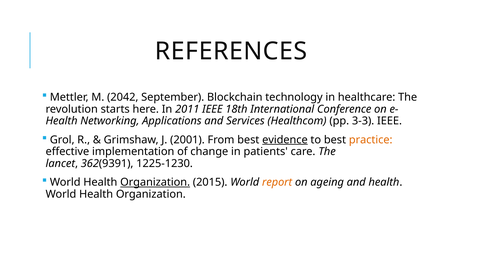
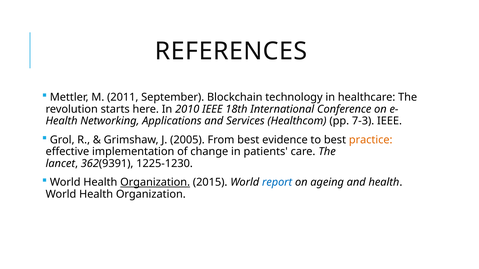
2042: 2042 -> 2011
2011: 2011 -> 2010
3-3: 3-3 -> 7-3
2001: 2001 -> 2005
evidence underline: present -> none
report colour: orange -> blue
